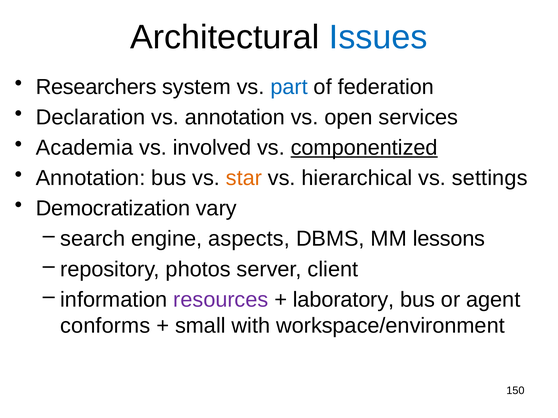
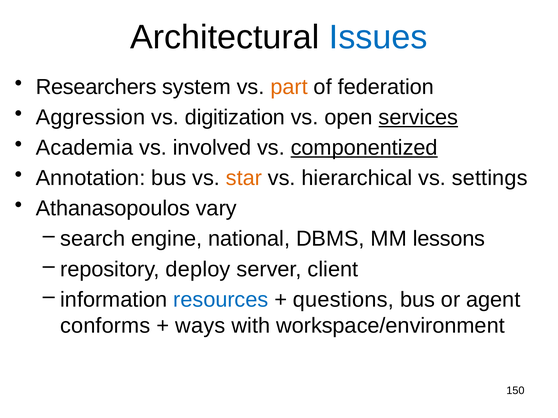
part colour: blue -> orange
Declaration: Declaration -> Aggression
vs annotation: annotation -> digitization
services underline: none -> present
Democratization: Democratization -> Athanasopoulos
aspects: aspects -> national
photos: photos -> deploy
resources colour: purple -> blue
laboratory: laboratory -> questions
small: small -> ways
